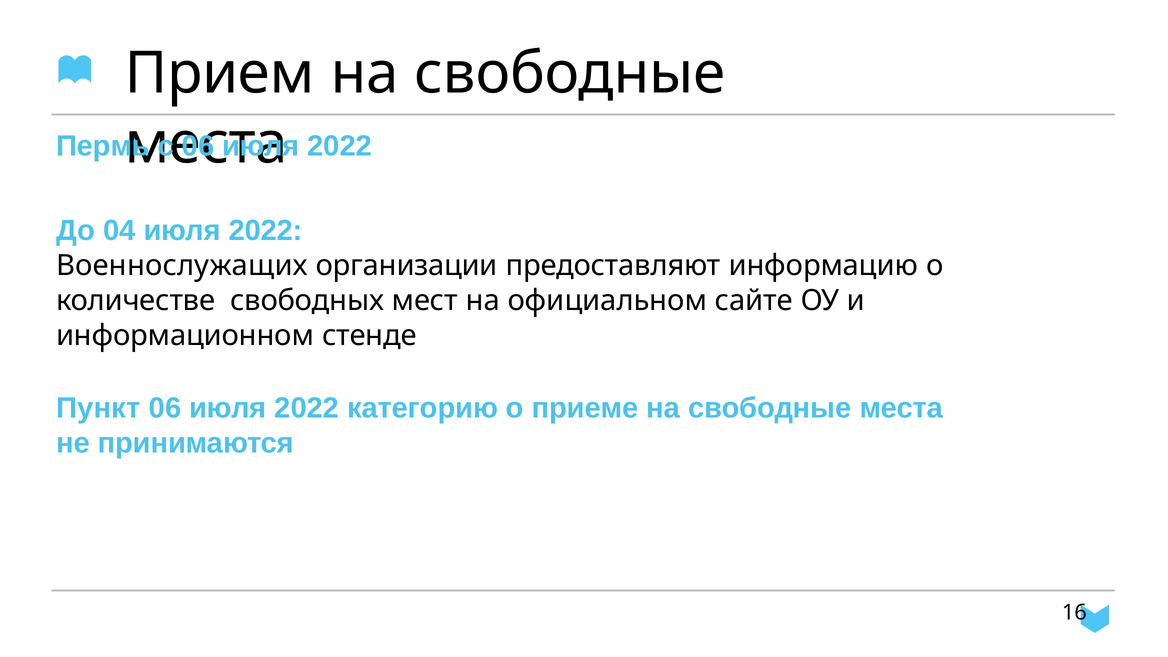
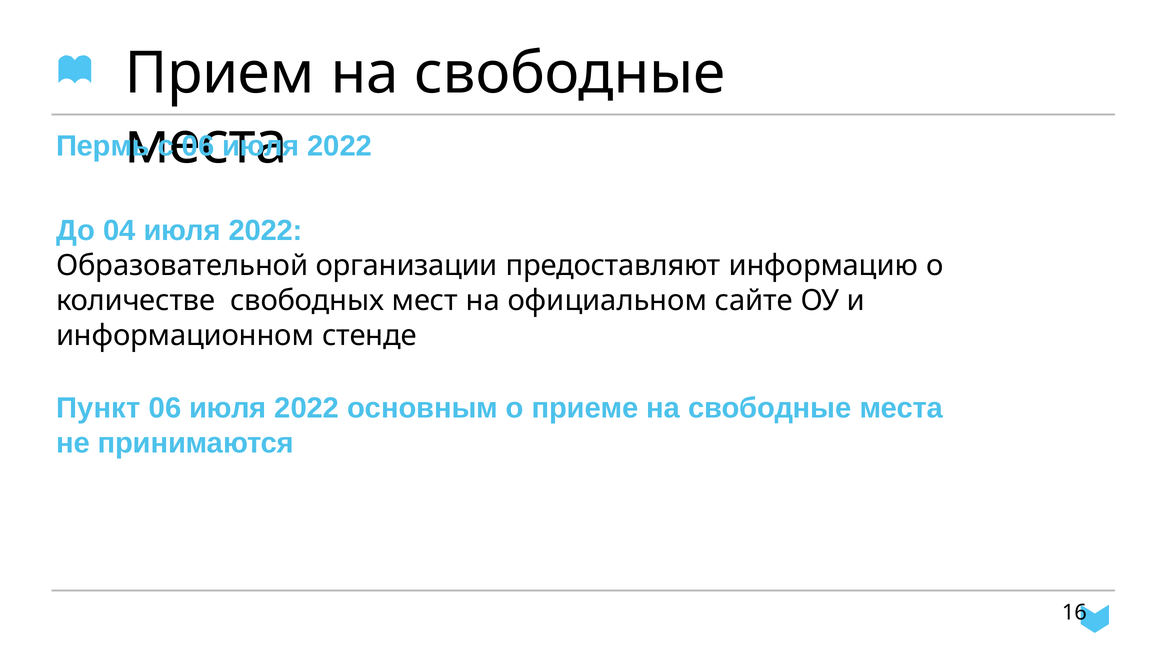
Военнослужащих: Военнослужащих -> Образовательной
категорию: категорию -> основным
